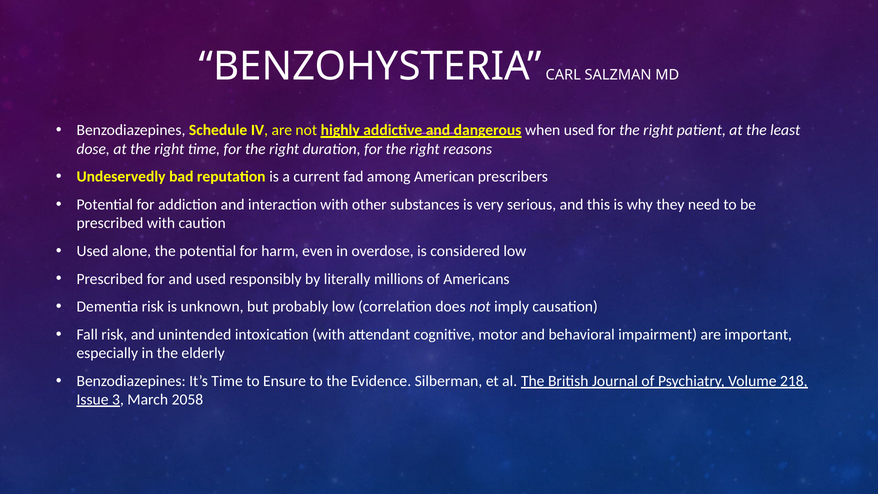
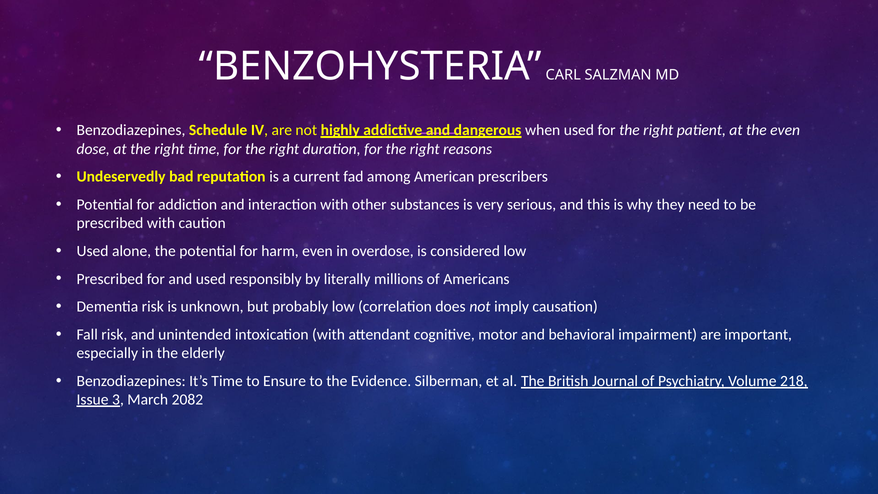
the least: least -> even
2058: 2058 -> 2082
